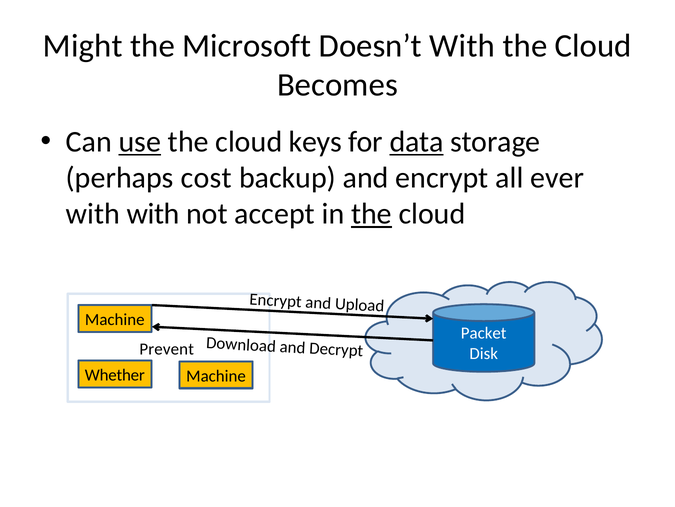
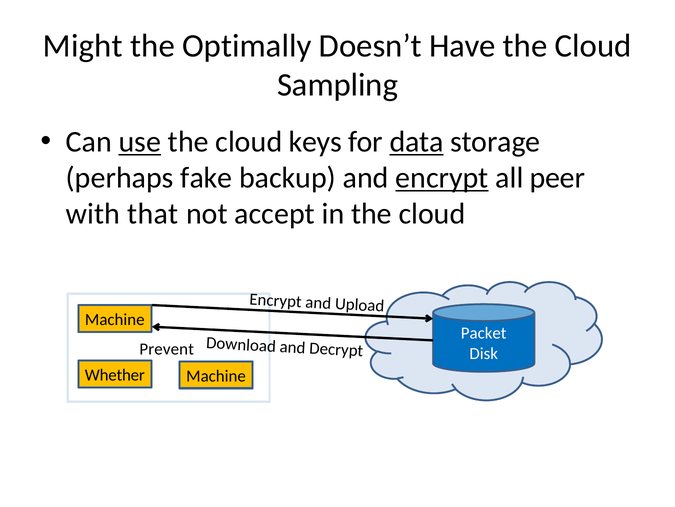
Microsoft: Microsoft -> Optimally
Doesn’t With: With -> Have
Becomes: Becomes -> Sampling
cost: cost -> fake
encrypt at (442, 178) underline: none -> present
ever: ever -> peer
with with: with -> that
the at (371, 214) underline: present -> none
